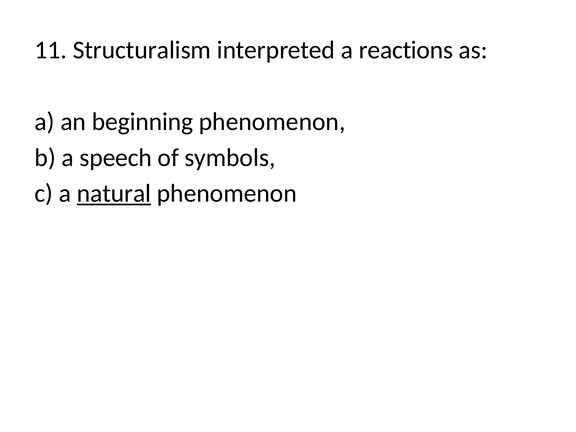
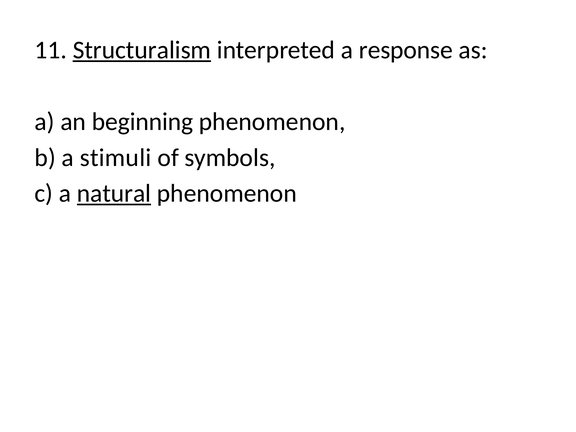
Structuralism underline: none -> present
reactions: reactions -> response
speech: speech -> stimuli
